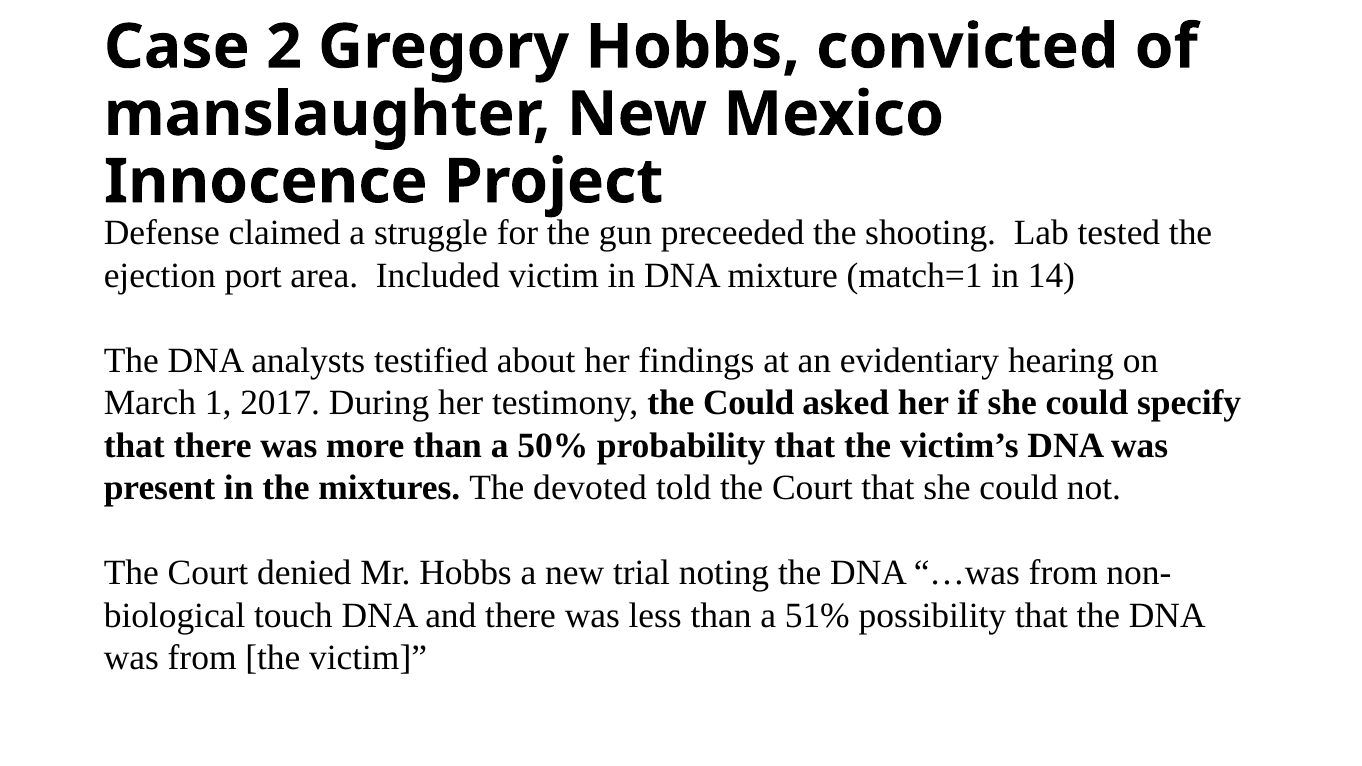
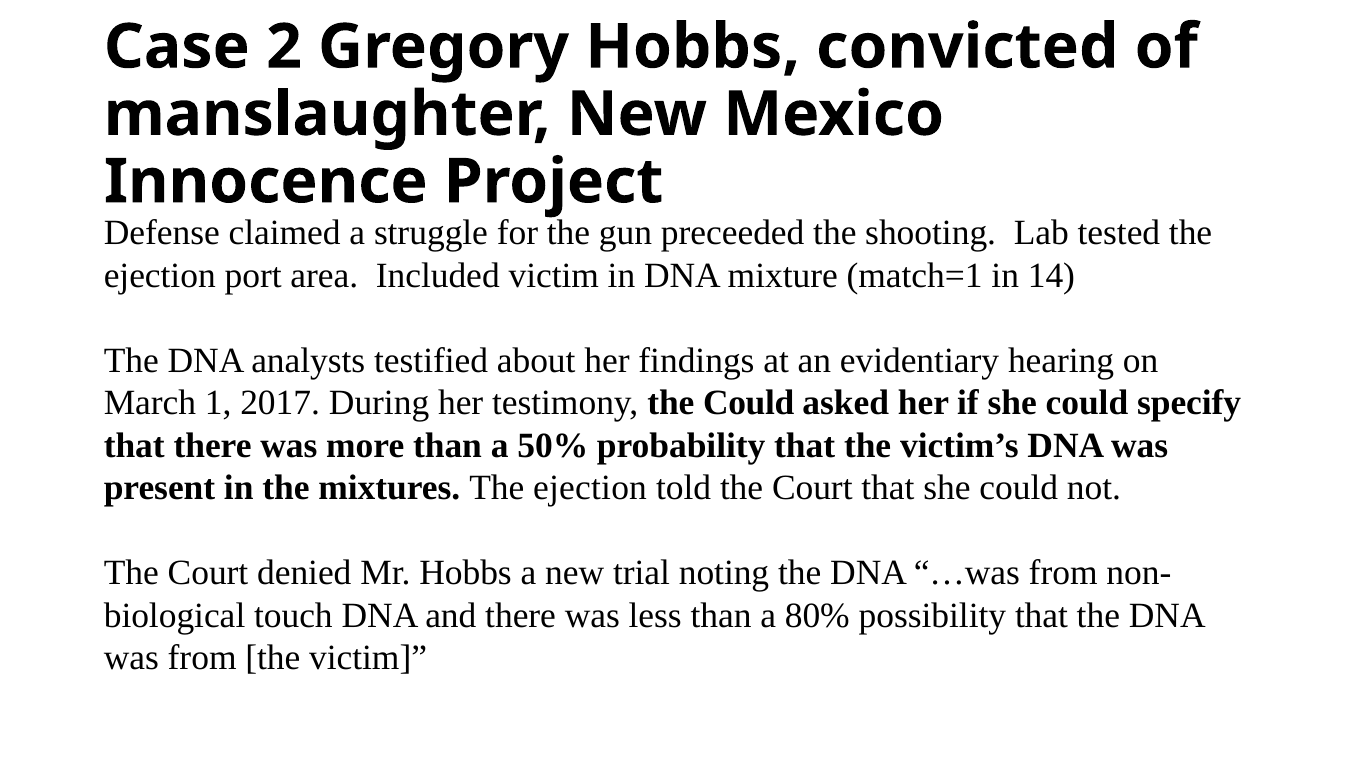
mixtures The devoted: devoted -> ejection
51%: 51% -> 80%
